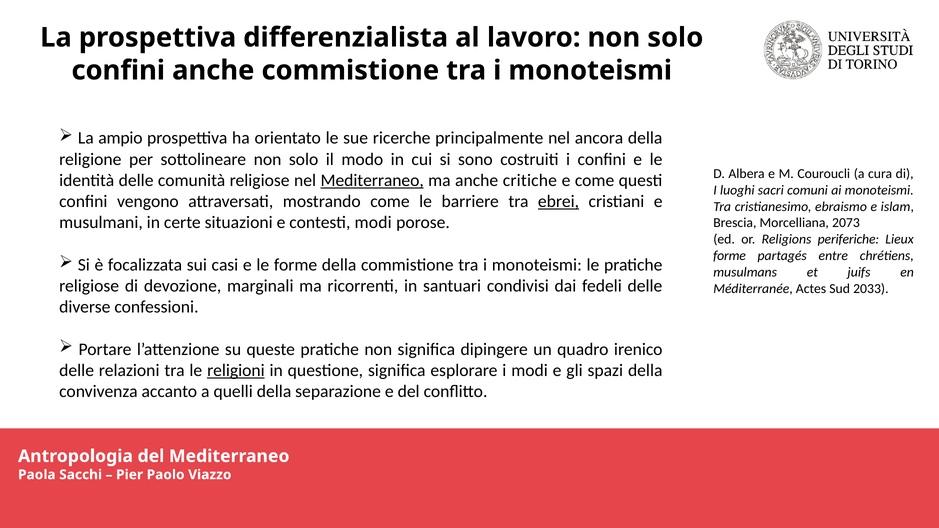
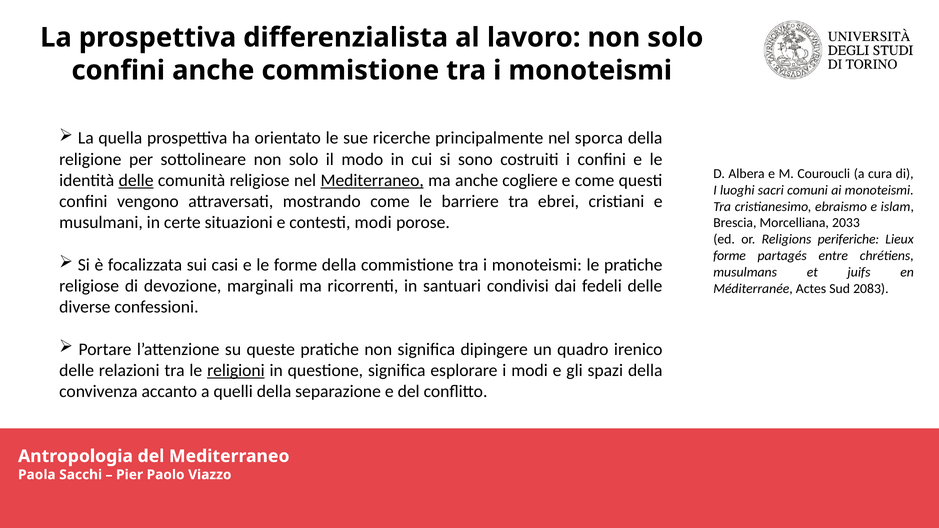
ampio: ampio -> quella
ancora: ancora -> sporca
delle at (136, 180) underline: none -> present
critiche: critiche -> cogliere
ebrei underline: present -> none
2073: 2073 -> 2033
2033: 2033 -> 2083
